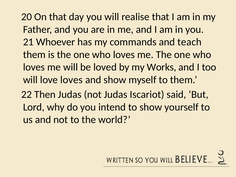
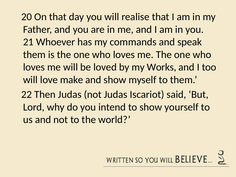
teach: teach -> speak
love loves: loves -> make
